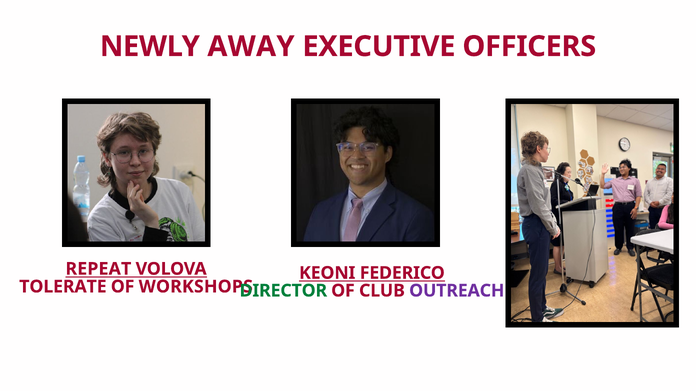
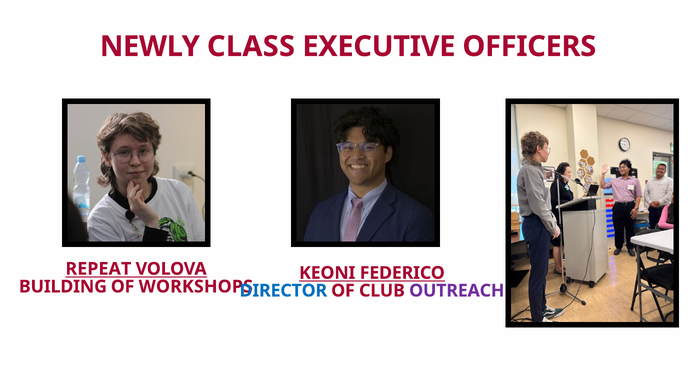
AWAY: AWAY -> CLASS
TOLERATE: TOLERATE -> BUILDING
DIRECTOR colour: green -> blue
